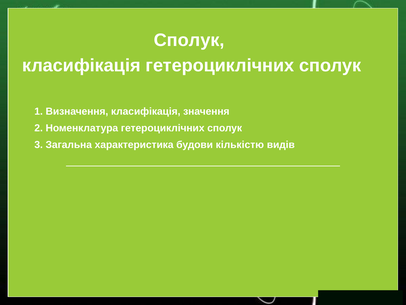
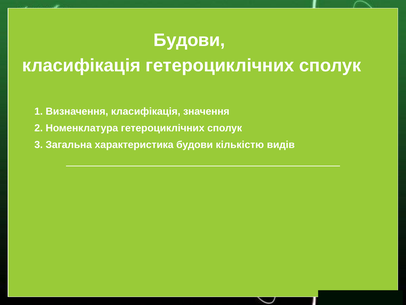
Сполук at (189, 40): Сполук -> Будови
